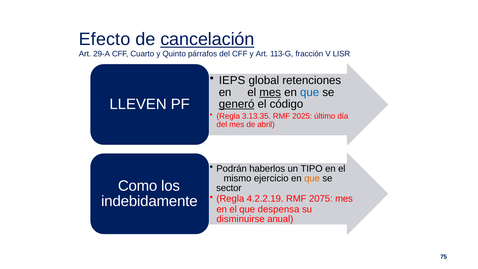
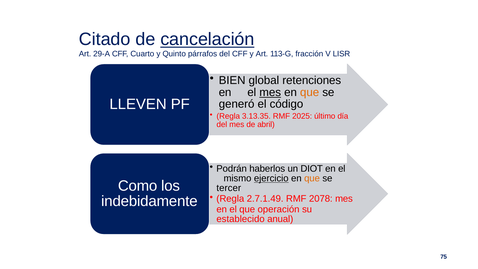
Efecto: Efecto -> Citado
IEPS: IEPS -> BIEN
que at (310, 92) colour: blue -> orange
generó underline: present -> none
TIPO: TIPO -> DIOT
ejercicio underline: none -> present
sector: sector -> tercer
4.2.2.19: 4.2.2.19 -> 2.7.1.49
2075: 2075 -> 2078
despensa: despensa -> operación
disminuirse: disminuirse -> establecido
